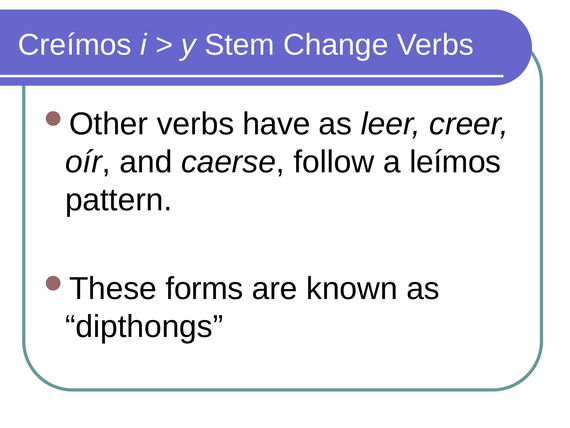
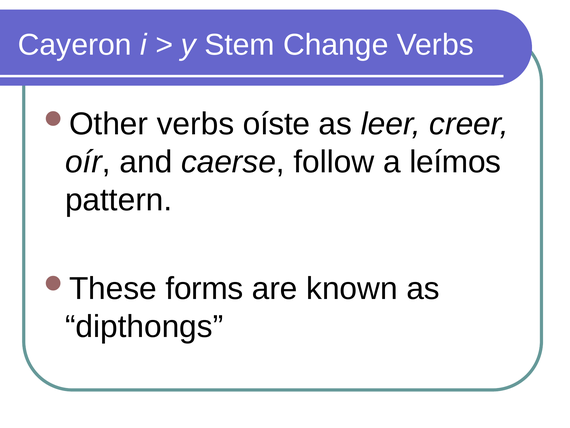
Creímos: Creímos -> Cayeron
have: have -> oíste
